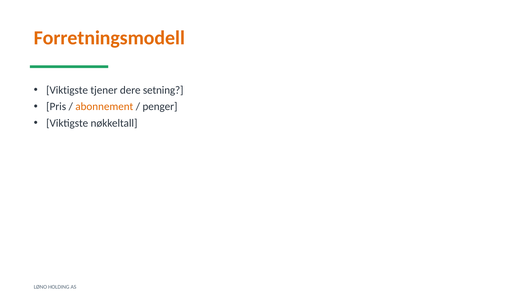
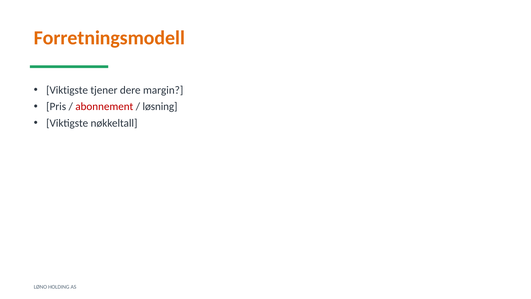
setning: setning -> margin
abonnement colour: orange -> red
penger: penger -> løsning
